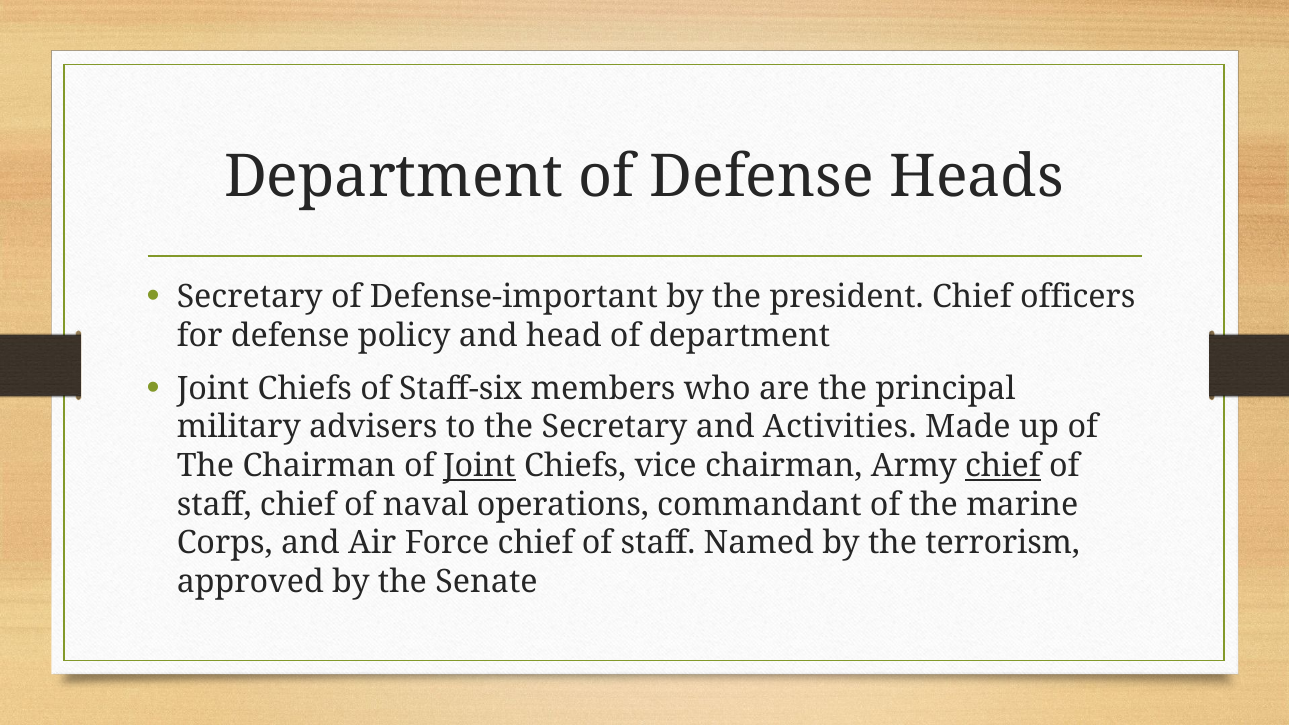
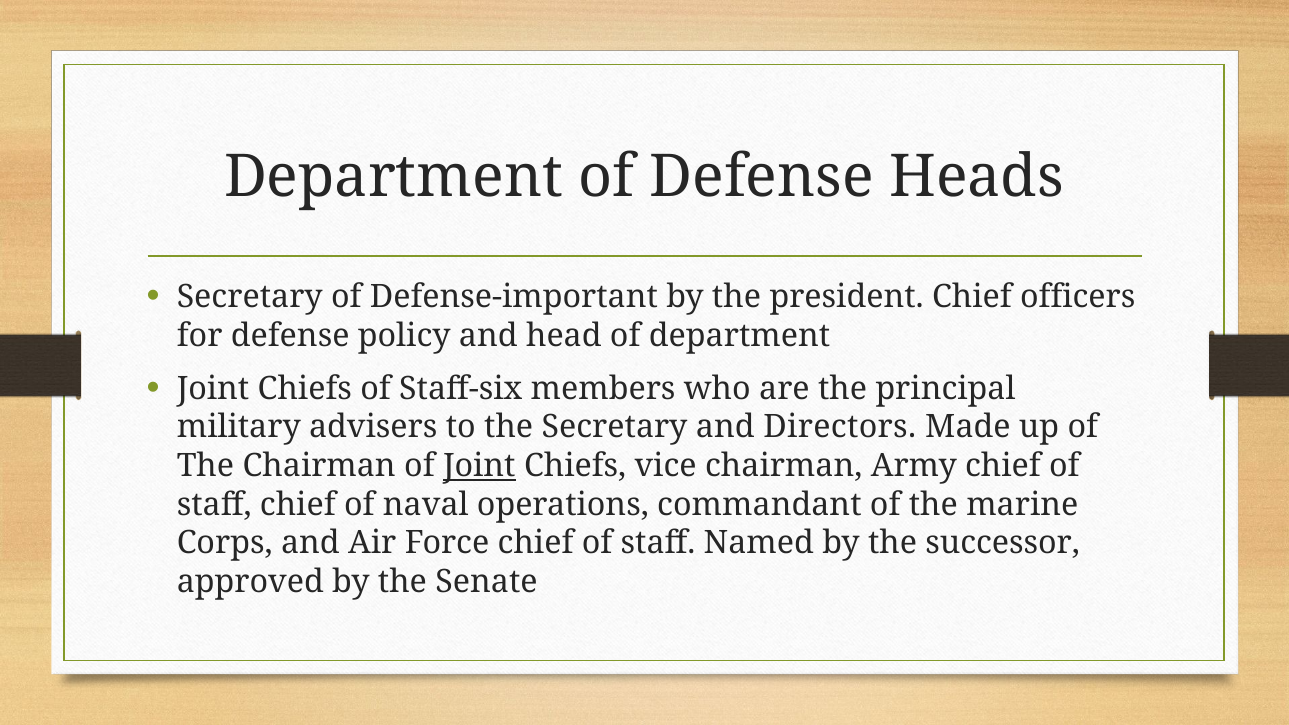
Activities: Activities -> Directors
chief at (1003, 466) underline: present -> none
terrorism: terrorism -> successor
